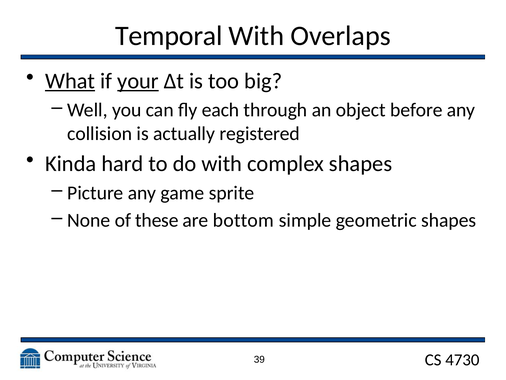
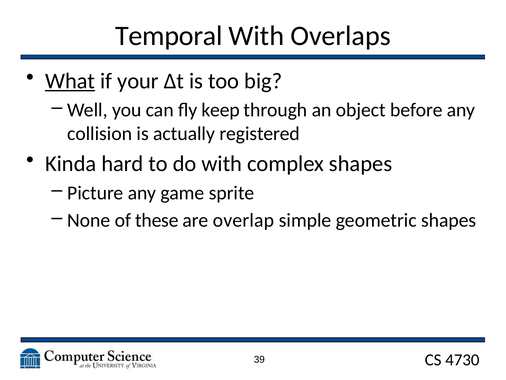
your underline: present -> none
each: each -> keep
bottom: bottom -> overlap
